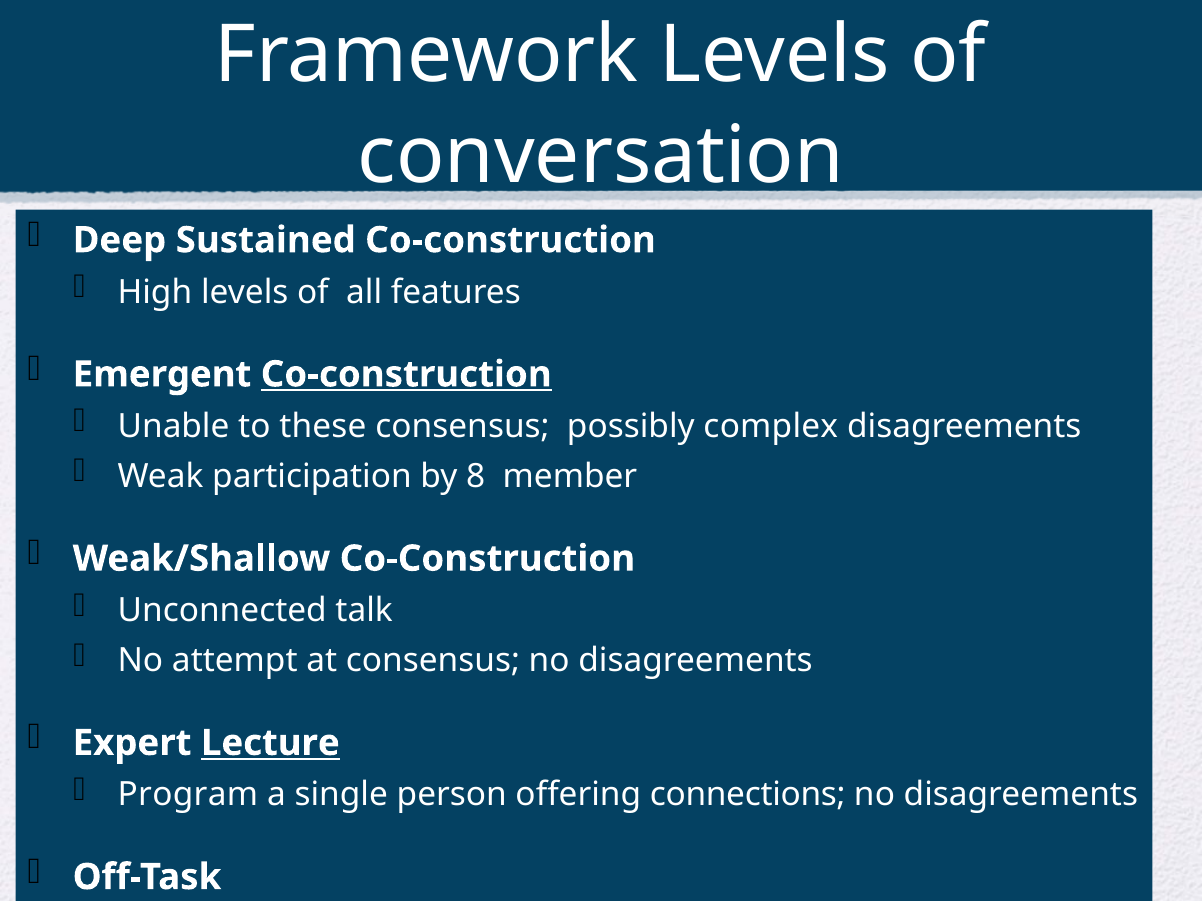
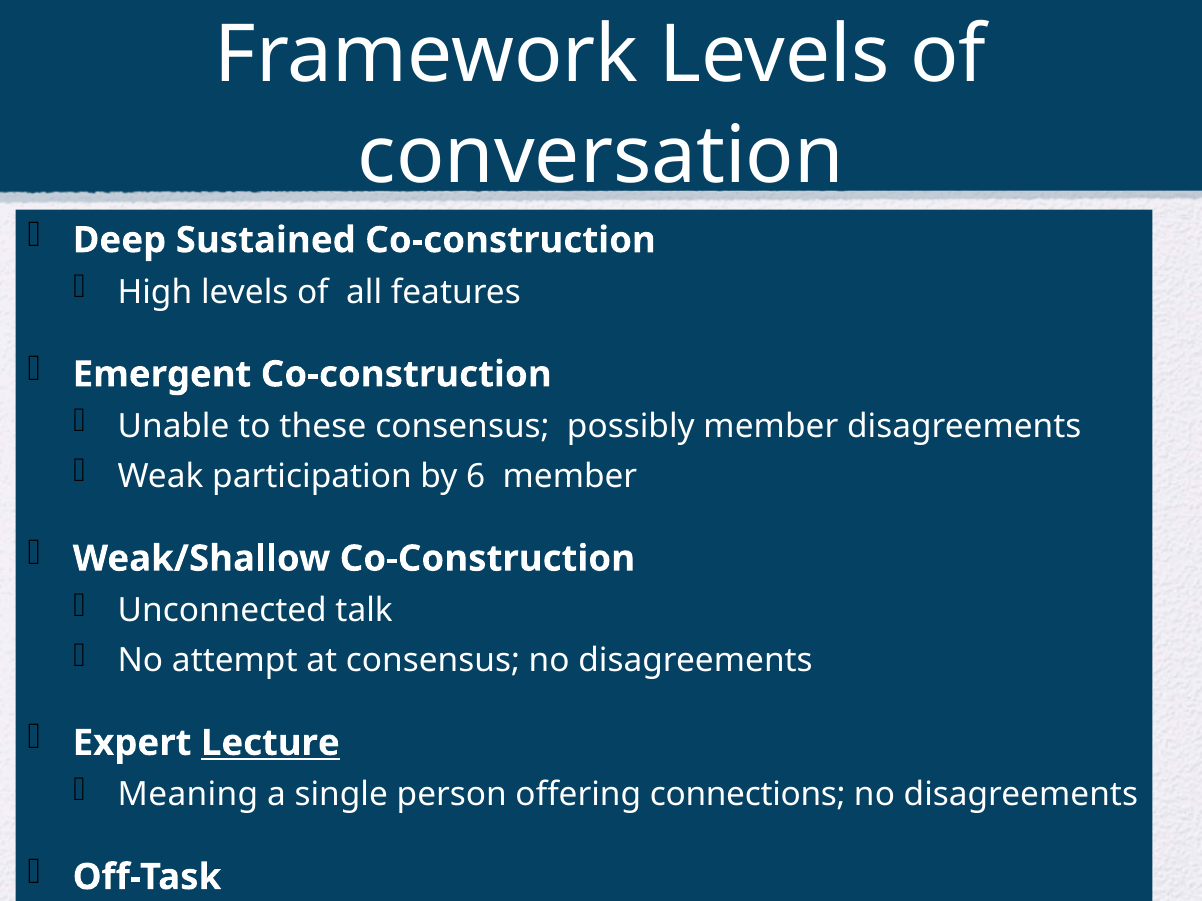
Co-construction at (406, 375) underline: present -> none
possibly complex: complex -> member
8: 8 -> 6
Program: Program -> Meaning
